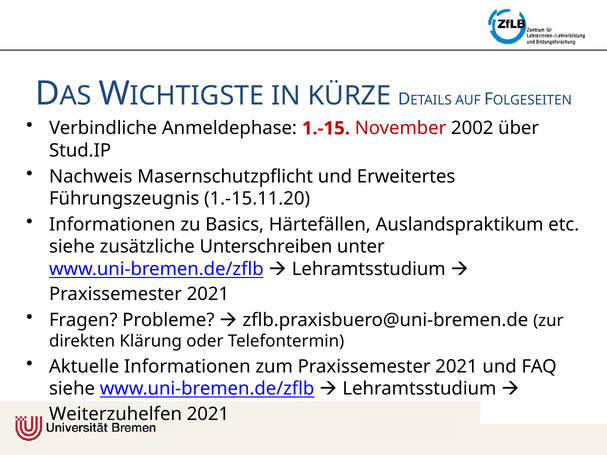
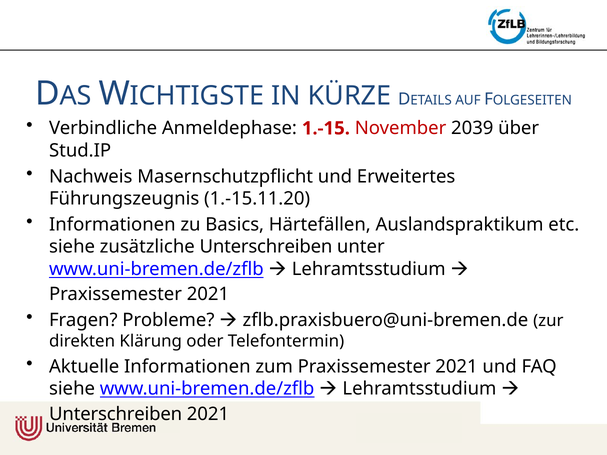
2002: 2002 -> 2039
Weiterzuhelfen at (116, 414): Weiterzuhelfen -> Unterschreiben
